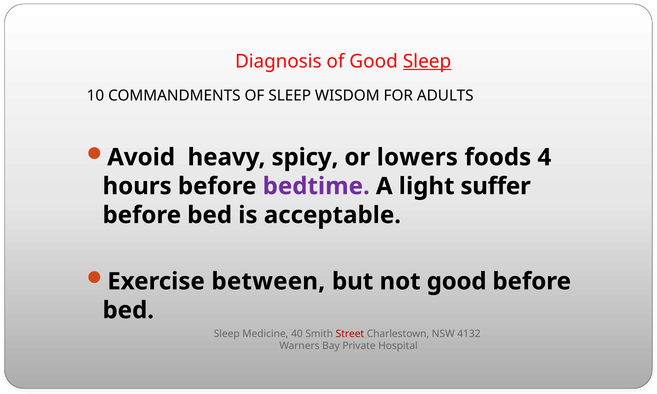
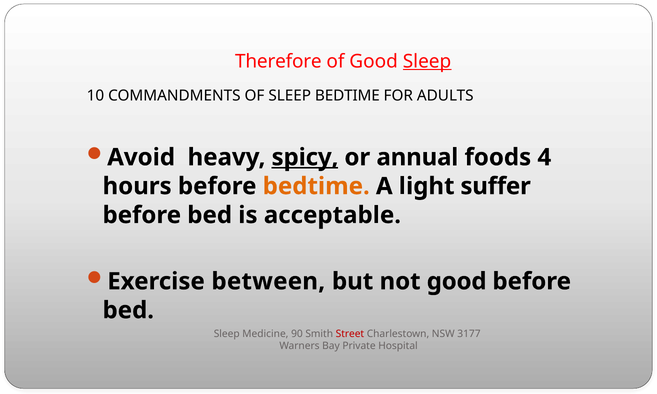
Diagnosis: Diagnosis -> Therefore
SLEEP WISDOM: WISDOM -> BEDTIME
spicy underline: none -> present
lowers: lowers -> annual
bedtime at (316, 186) colour: purple -> orange
40: 40 -> 90
4132: 4132 -> 3177
